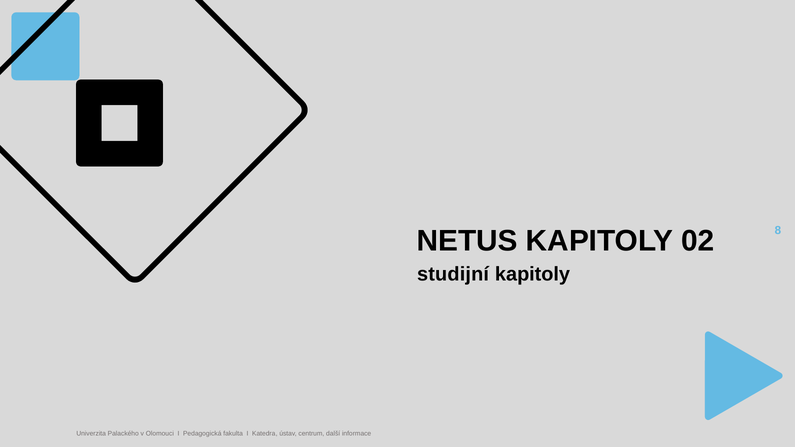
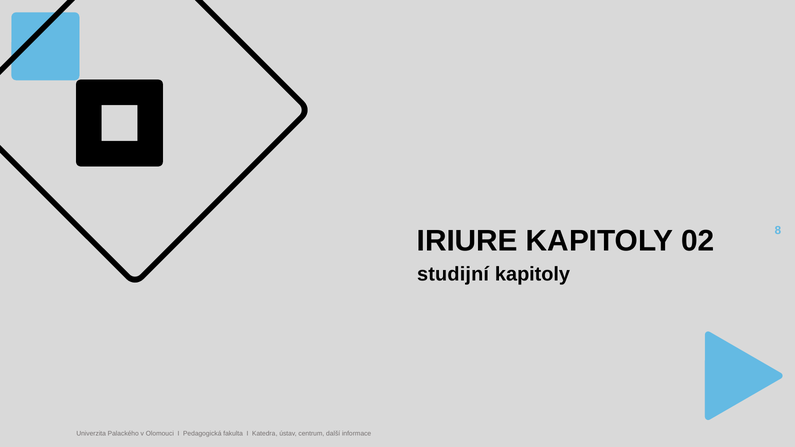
NETUS: NETUS -> IRIURE
